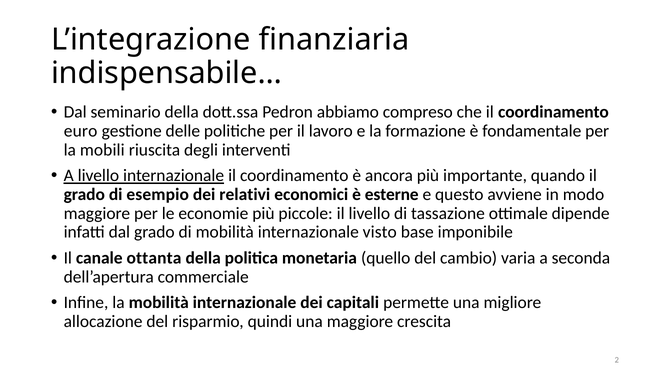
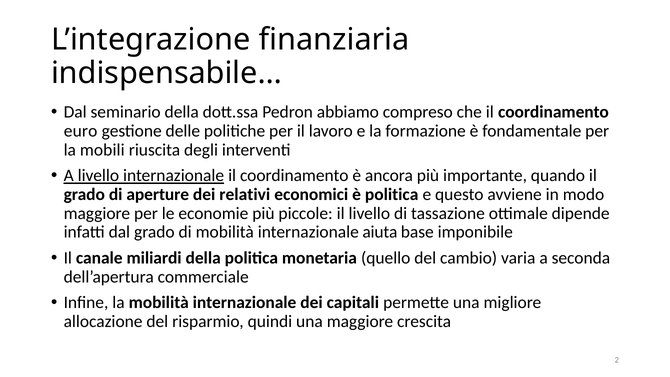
esempio: esempio -> aperture
è esterne: esterne -> politica
visto: visto -> aiuta
ottanta: ottanta -> miliardi
